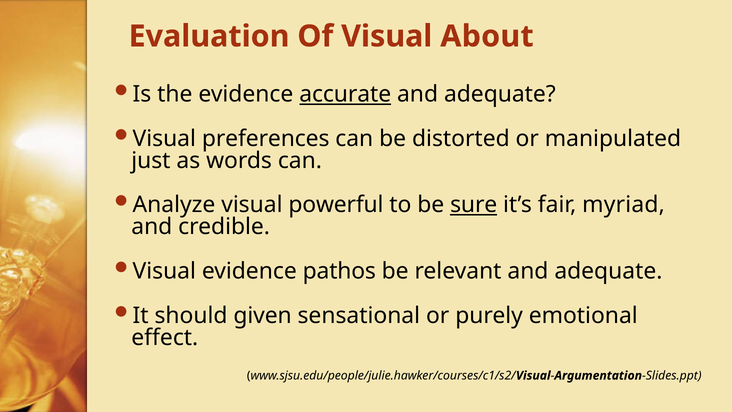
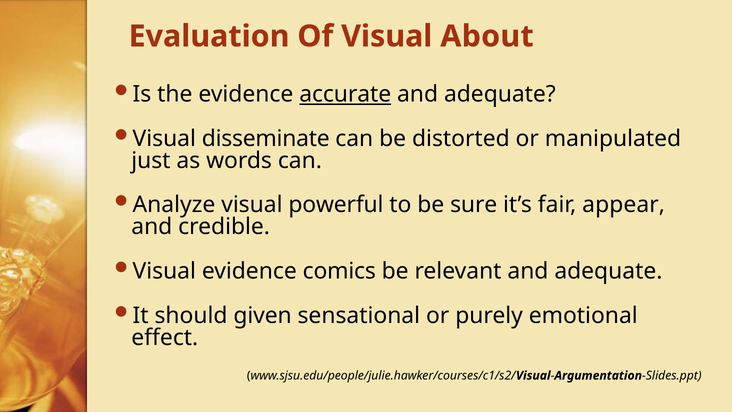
preferences: preferences -> disseminate
sure underline: present -> none
myriad: myriad -> appear
pathos: pathos -> comics
